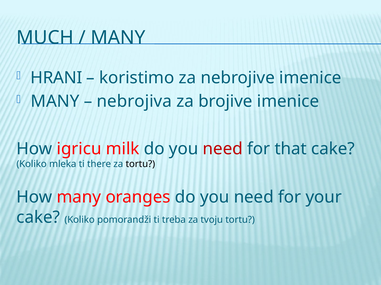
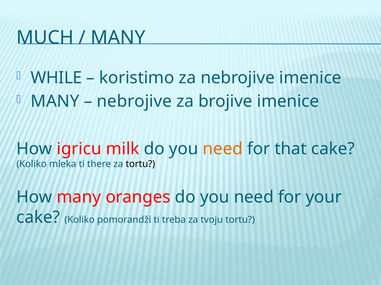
HRANI: HRANI -> WHILE
nebrojiva at (134, 102): nebrojiva -> nebrojive
need at (223, 149) colour: red -> orange
